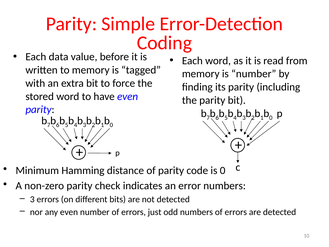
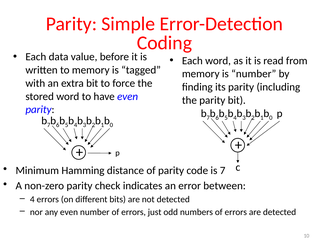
is 0: 0 -> 7
error numbers: numbers -> between
3 at (32, 199): 3 -> 4
